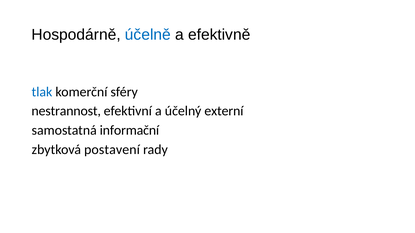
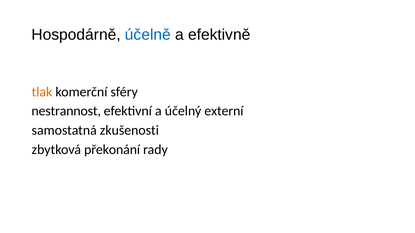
tlak colour: blue -> orange
informační: informační -> zkušenosti
postavení: postavení -> překonání
